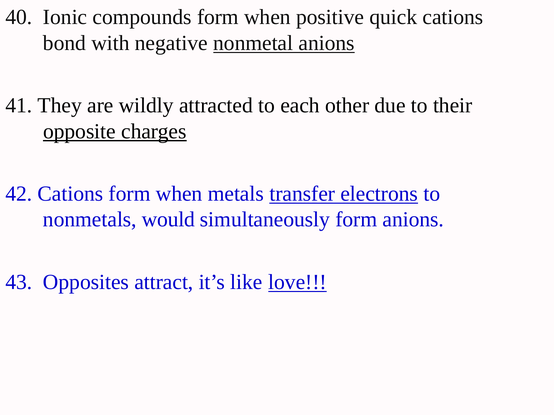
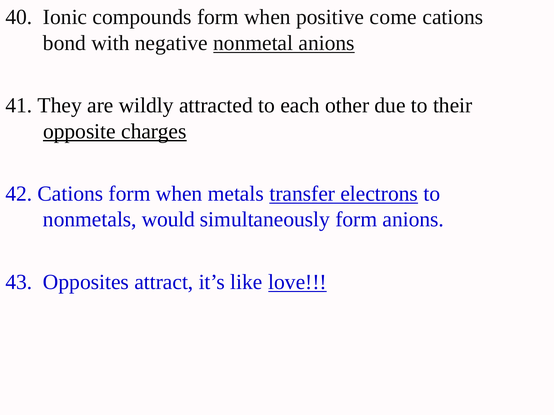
quick: quick -> come
